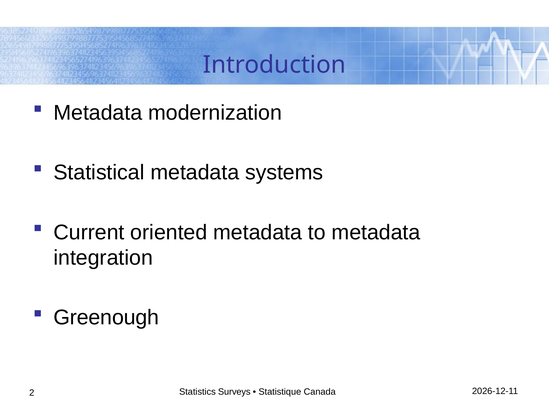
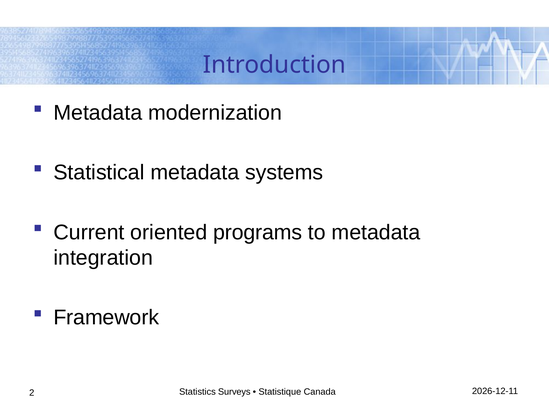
oriented metadata: metadata -> programs
Greenough: Greenough -> Framework
